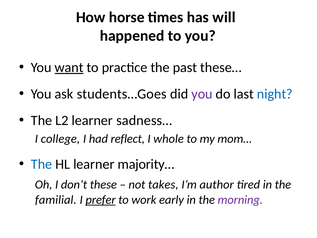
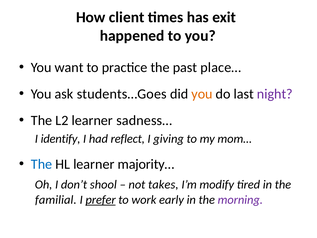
horse: horse -> client
will: will -> exit
want underline: present -> none
these…: these… -> place…
you at (202, 94) colour: purple -> orange
night colour: blue -> purple
college: college -> identify
whole: whole -> giving
these: these -> shool
author: author -> modify
